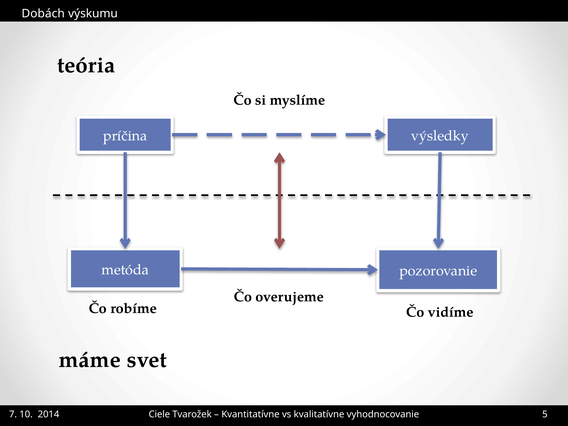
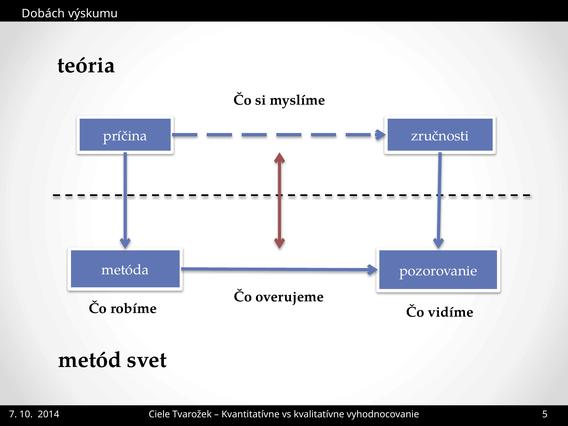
výsledky: výsledky -> zručnosti
máme: máme -> metód
